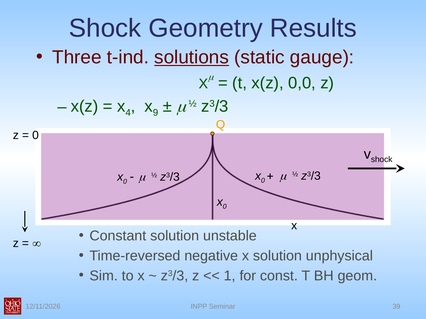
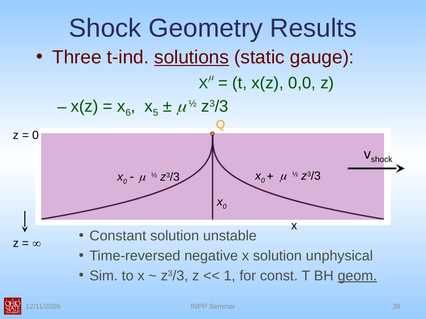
4: 4 -> 6
9: 9 -> 5
geom underline: none -> present
